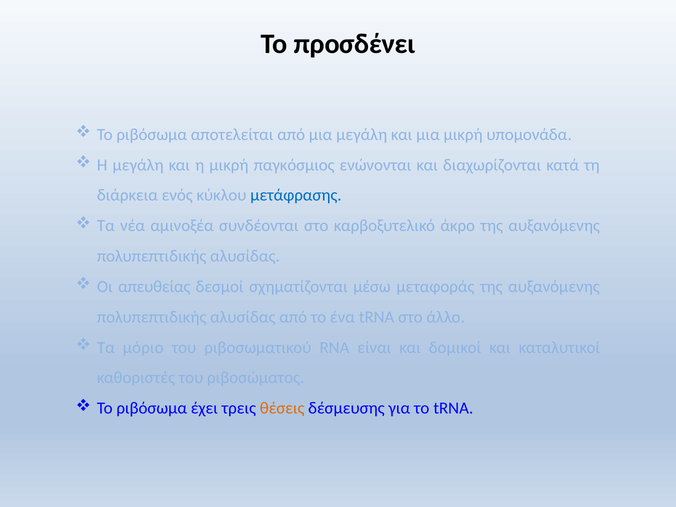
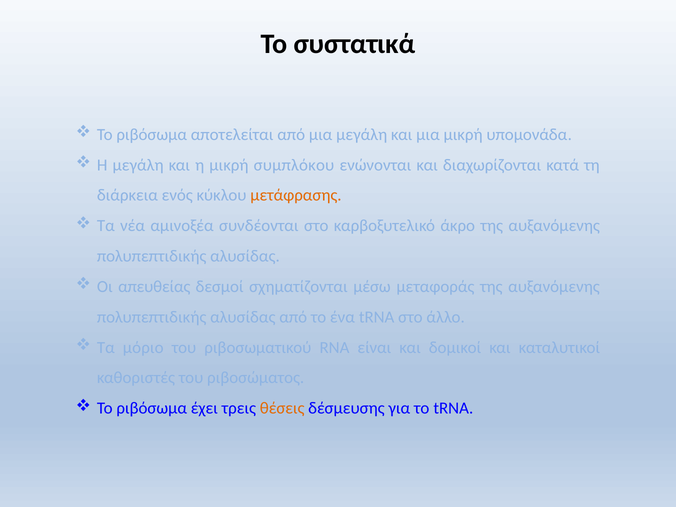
προσδένει: προσδένει -> συστατικά
παγκόσμιος: παγκόσμιος -> συμπλόκου
μετάφρασης colour: blue -> orange
